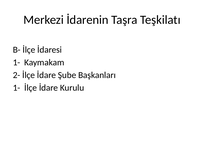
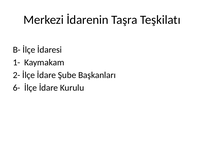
1- at (17, 88): 1- -> 6-
